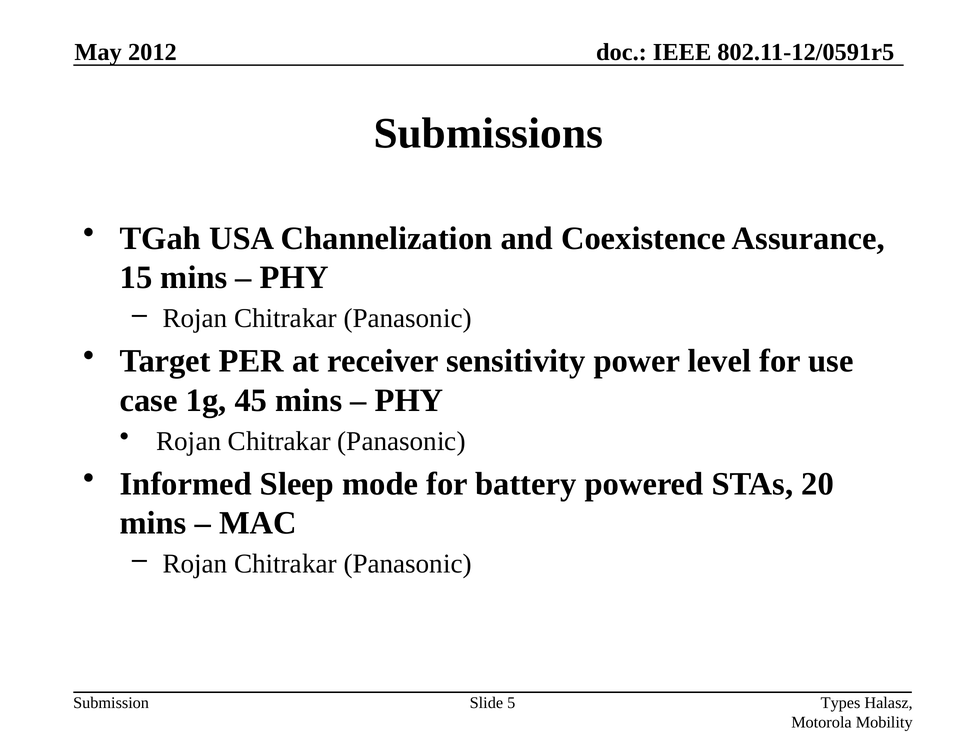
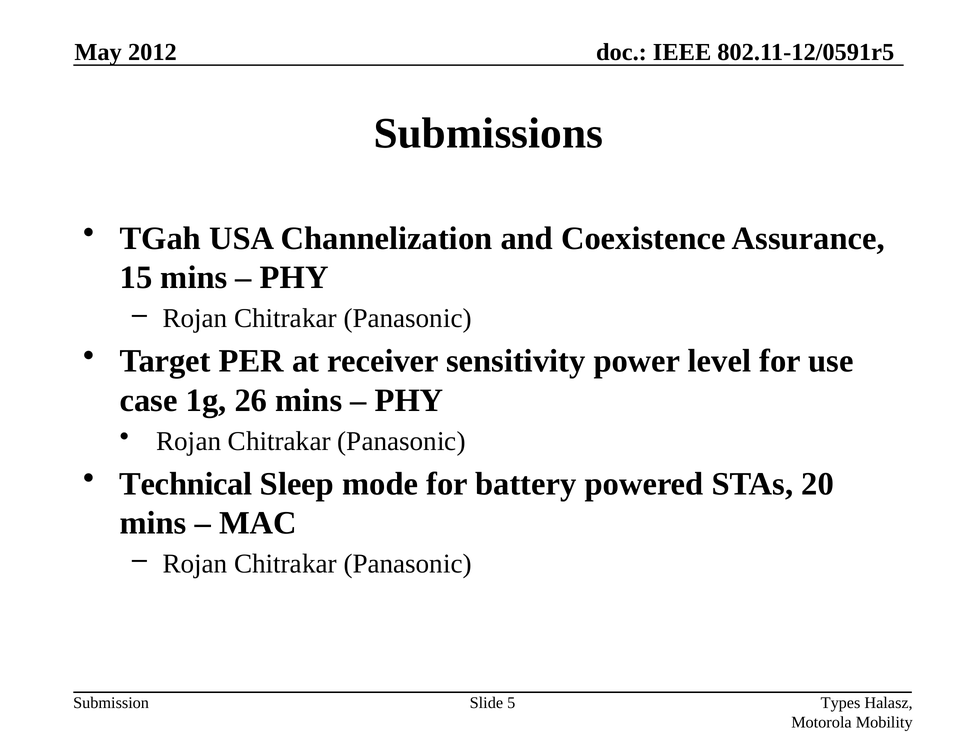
45: 45 -> 26
Informed: Informed -> Technical
